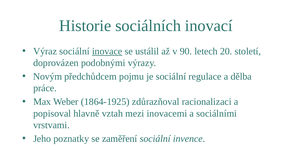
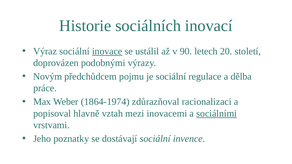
1864-1925: 1864-1925 -> 1864-1974
sociálními underline: none -> present
zaměření: zaměření -> dostávají
